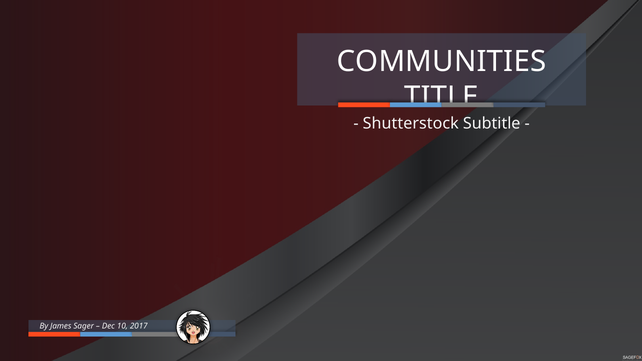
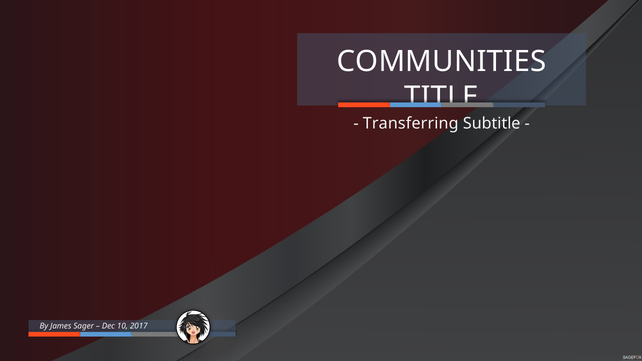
Shutterstock: Shutterstock -> Transferring
